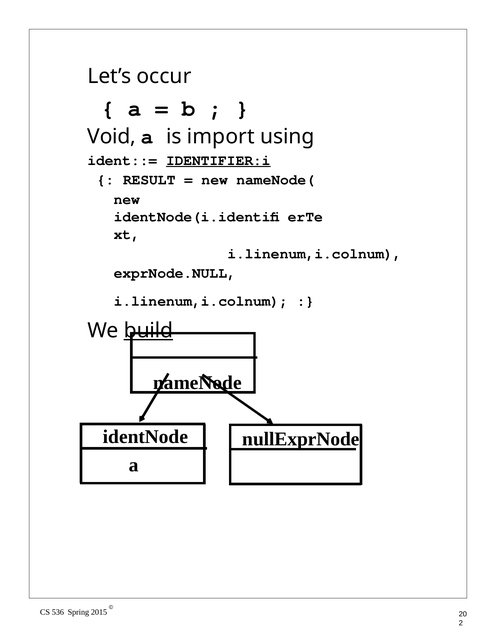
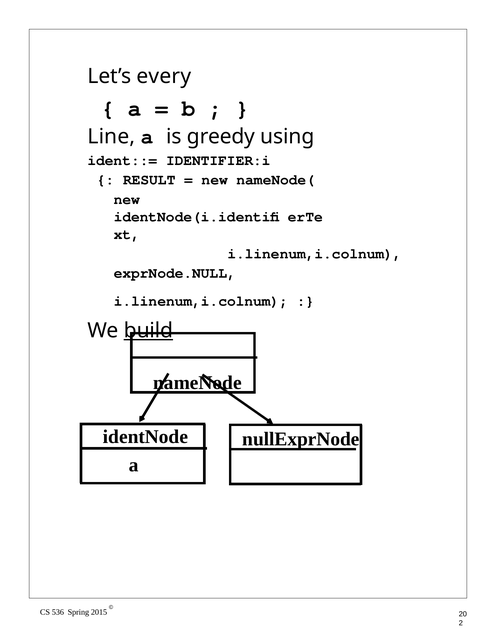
occur: occur -> every
Void: Void -> Line
import: import -> greedy
IDENTIFIER:i underline: present -> none
